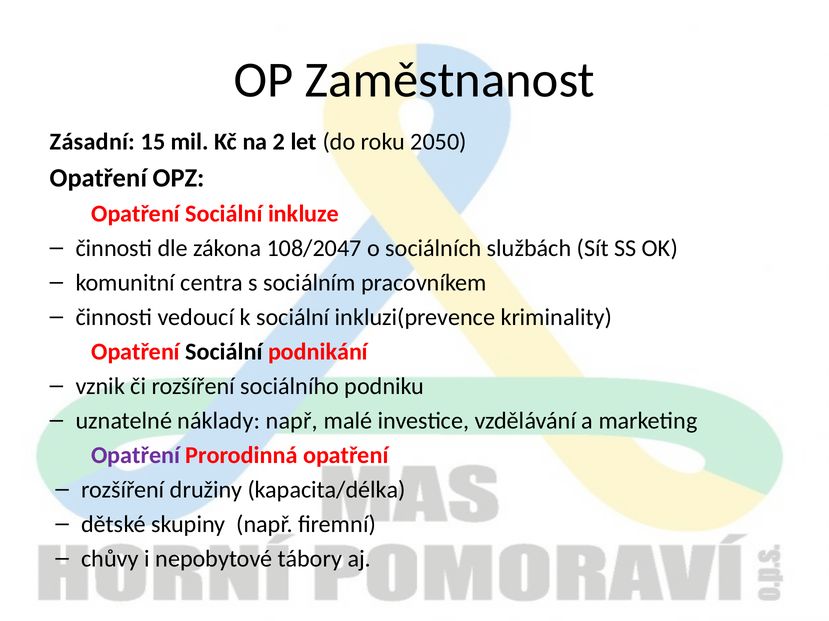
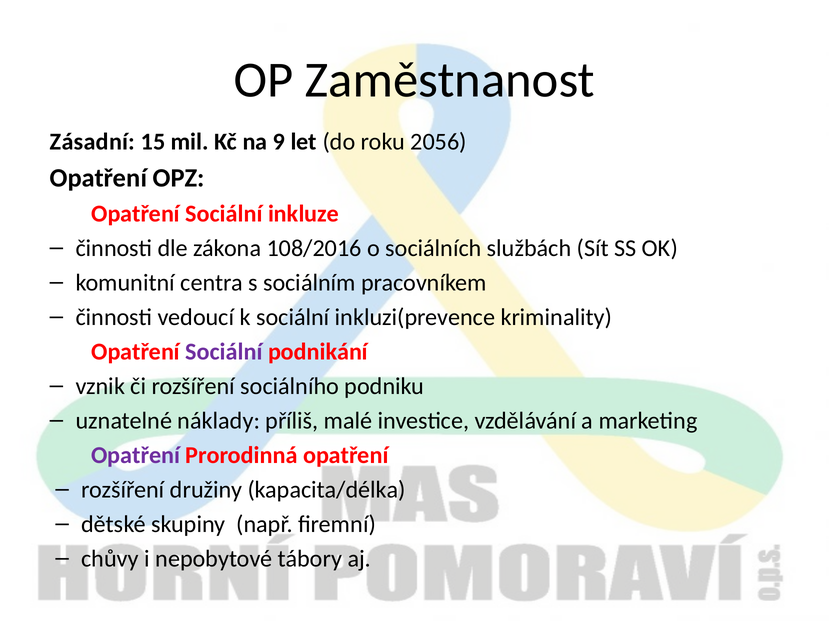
2: 2 -> 9
2050: 2050 -> 2056
108/2047: 108/2047 -> 108/2016
Sociální at (224, 352) colour: black -> purple
náklady např: např -> příliš
